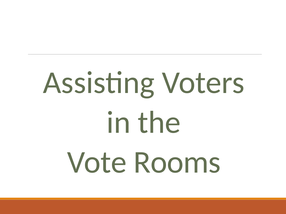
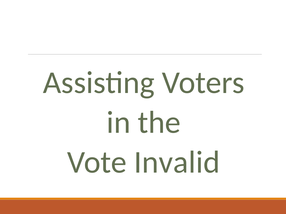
Rooms: Rooms -> Invalid
